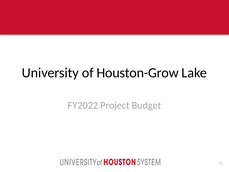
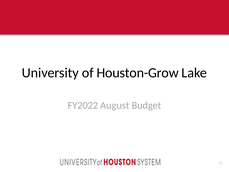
Project: Project -> August
